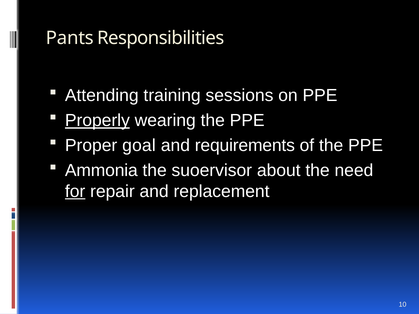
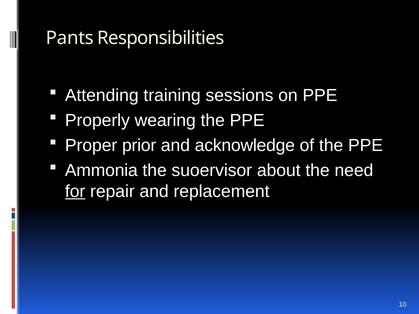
Properly underline: present -> none
goal: goal -> prior
requirements: requirements -> acknowledge
